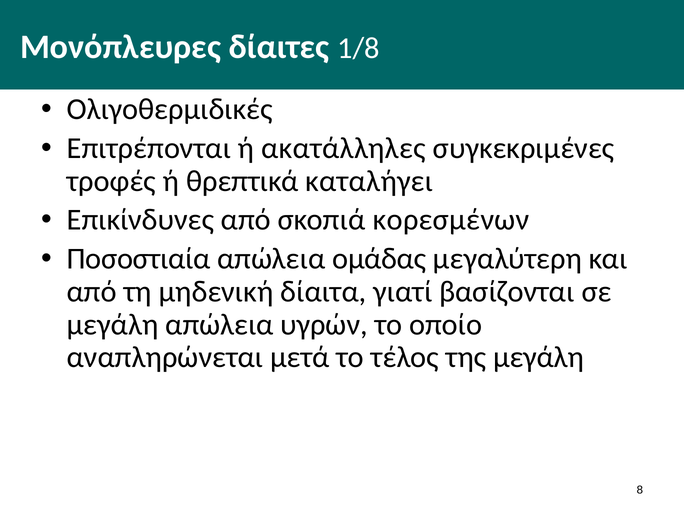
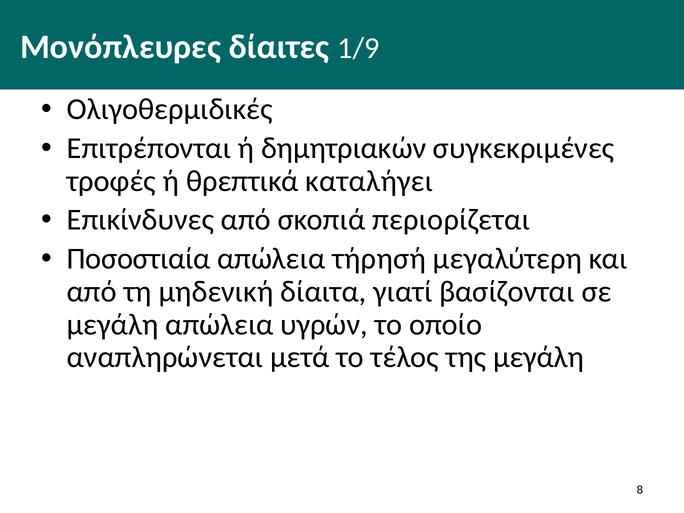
1/8: 1/8 -> 1/9
ακατάλληλες: ακατάλληλες -> δημητριακών
κορεσμένων: κορεσμένων -> περιορίζεται
ομάδας: ομάδας -> τήρησή
